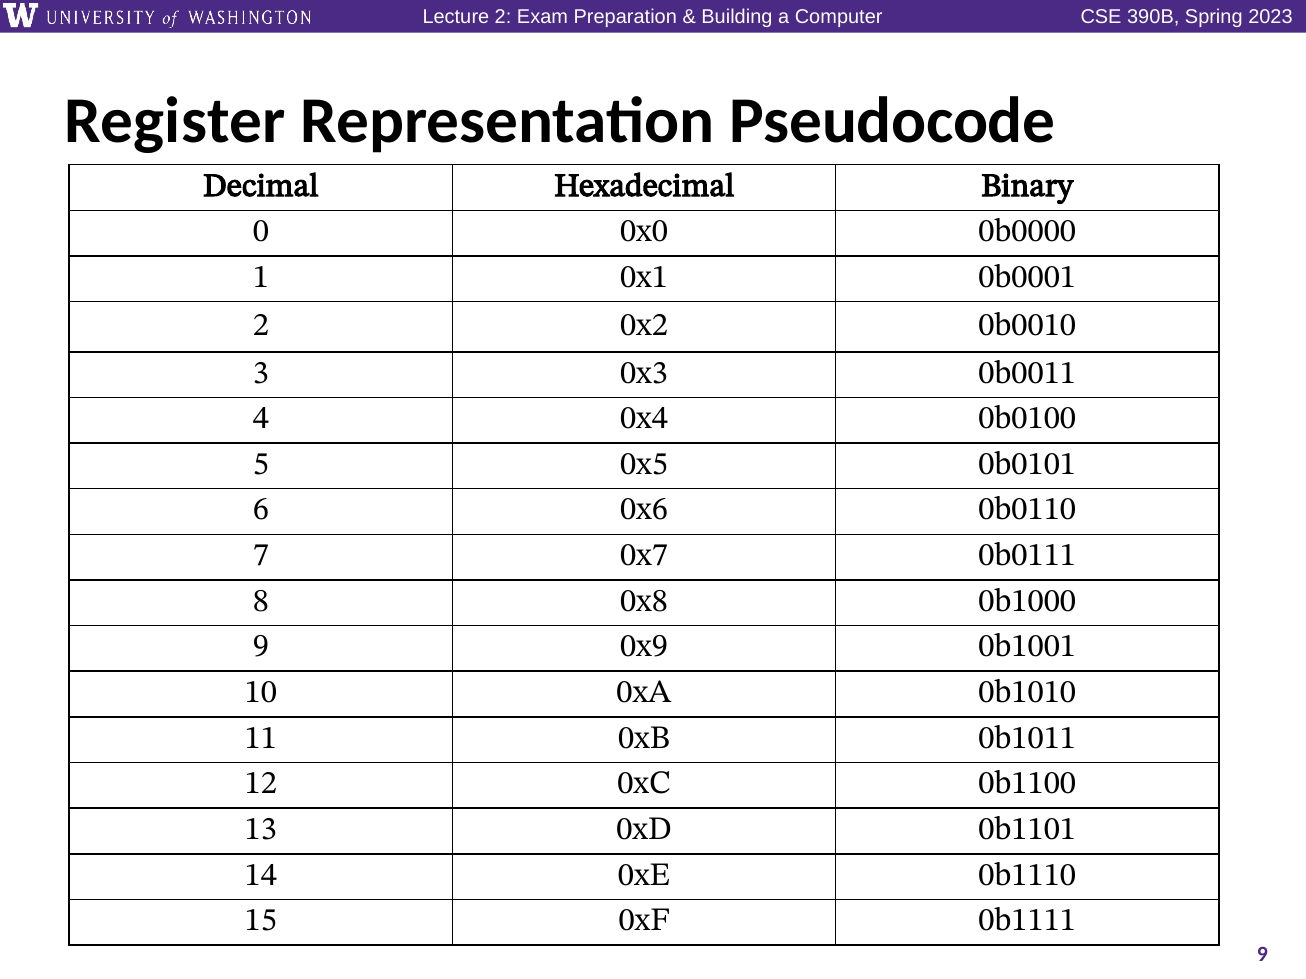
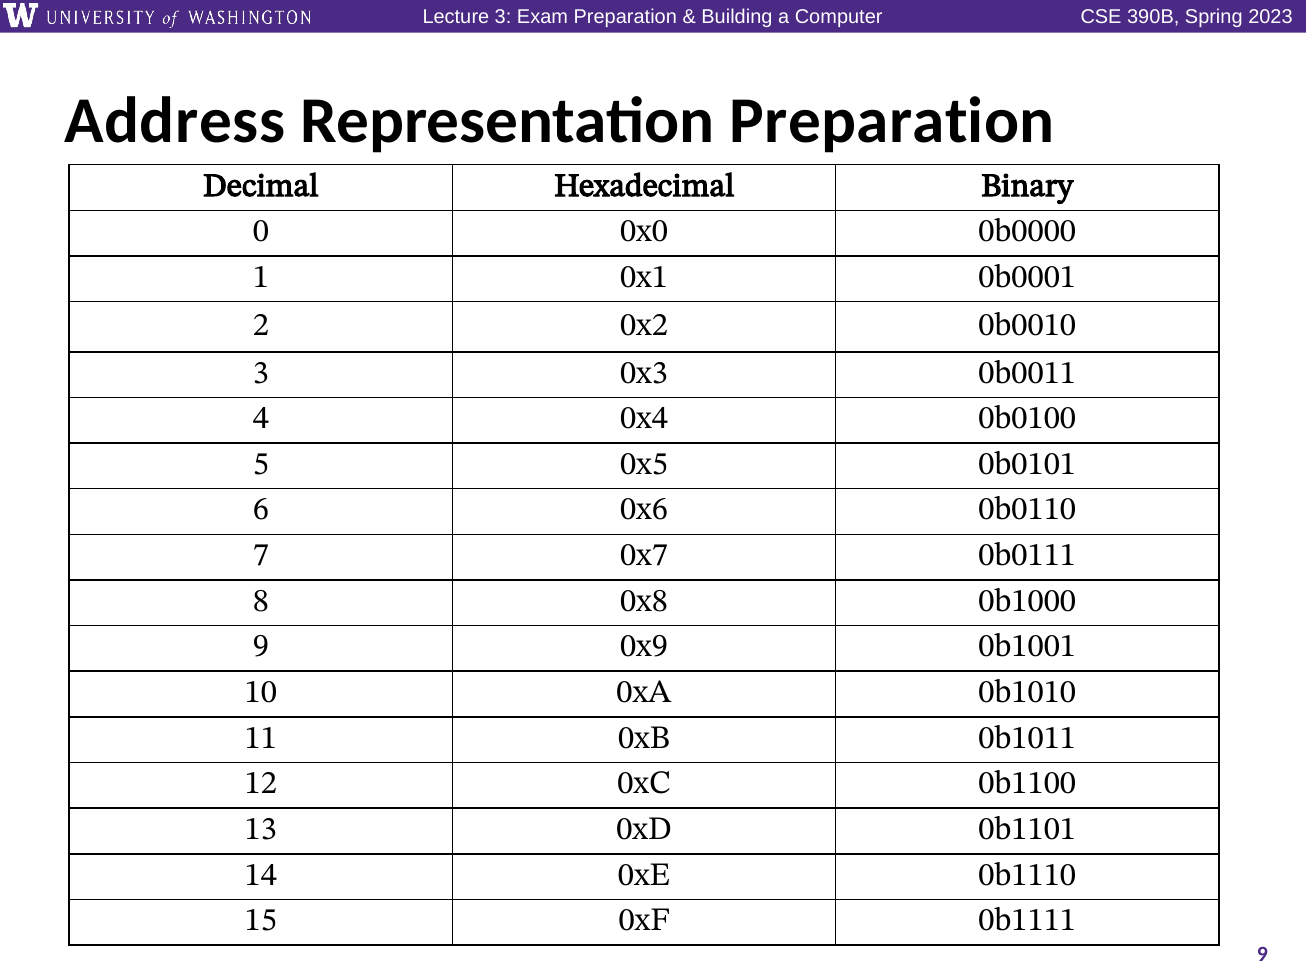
2 at (503, 17): 2 -> 3
Register: Register -> Address
Representation Pseudocode: Pseudocode -> Preparation
